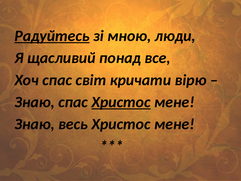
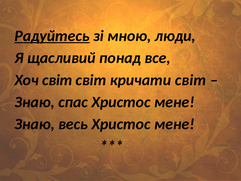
Хоч спас: спас -> світ
кричати вірю: вірю -> світ
Христос at (121, 102) underline: present -> none
